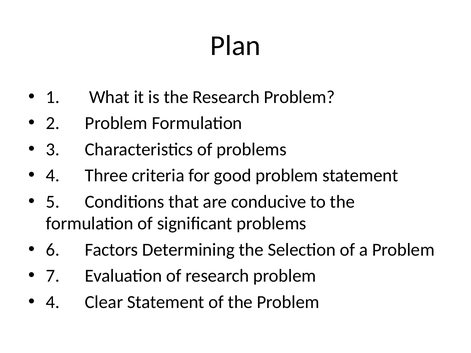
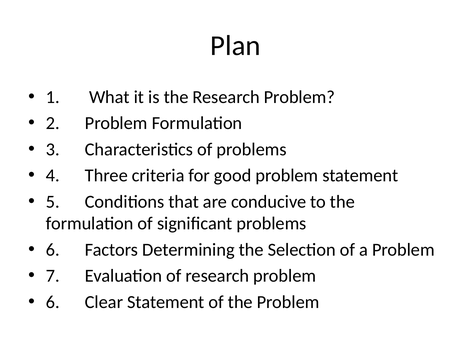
4 at (53, 302): 4 -> 6
